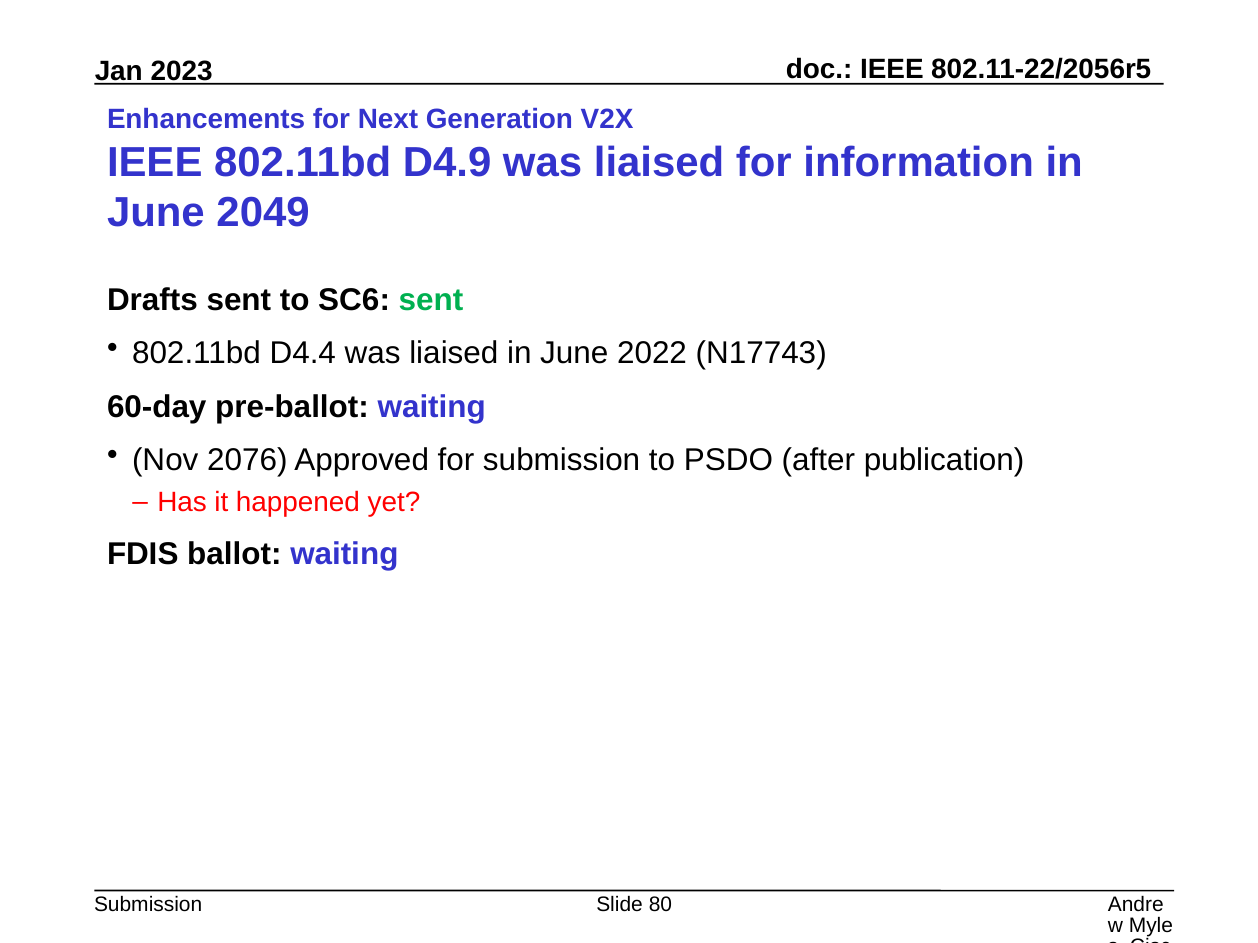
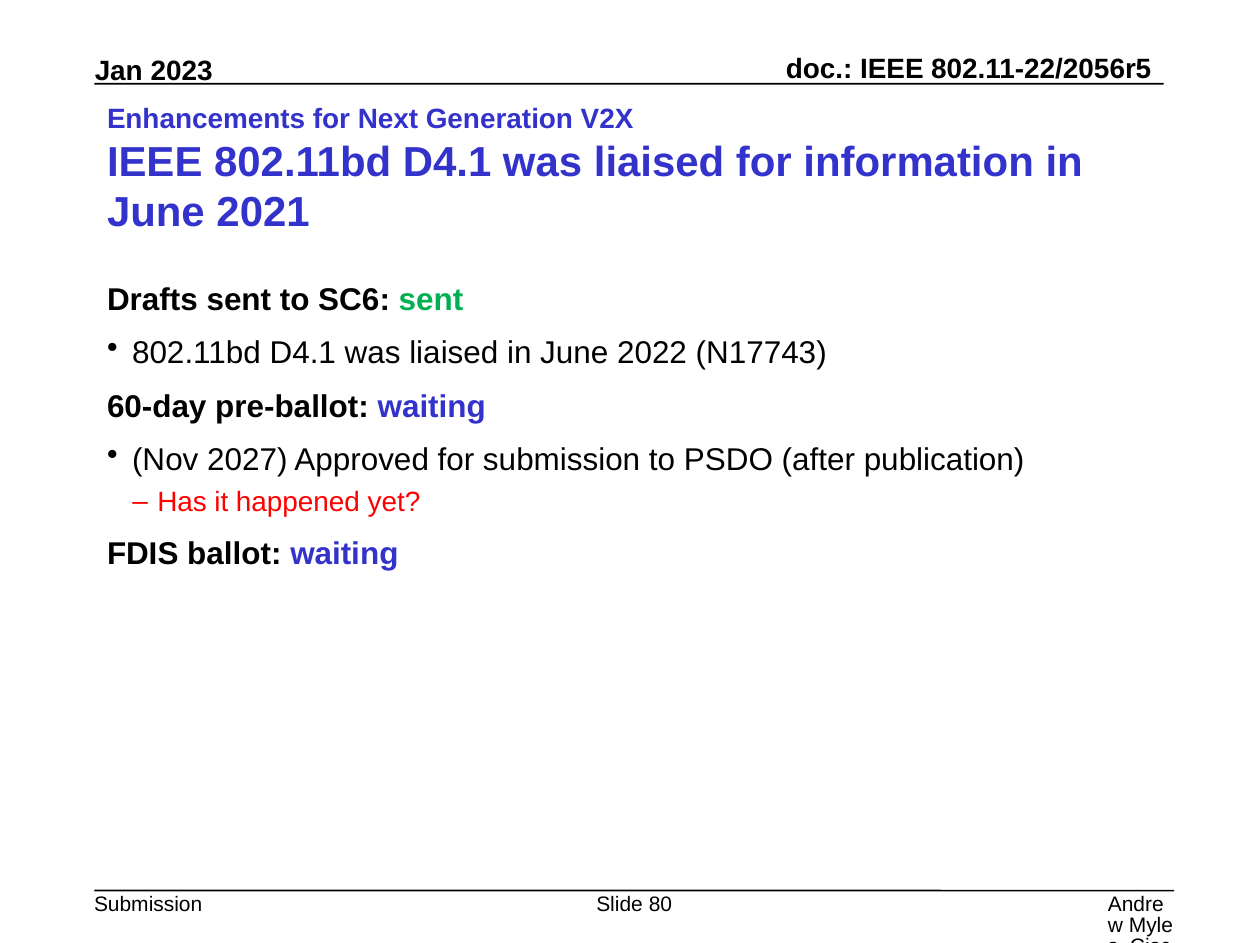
IEEE 802.11bd D4.9: D4.9 -> D4.1
2049: 2049 -> 2021
D4.4 at (303, 353): D4.4 -> D4.1
2076: 2076 -> 2027
